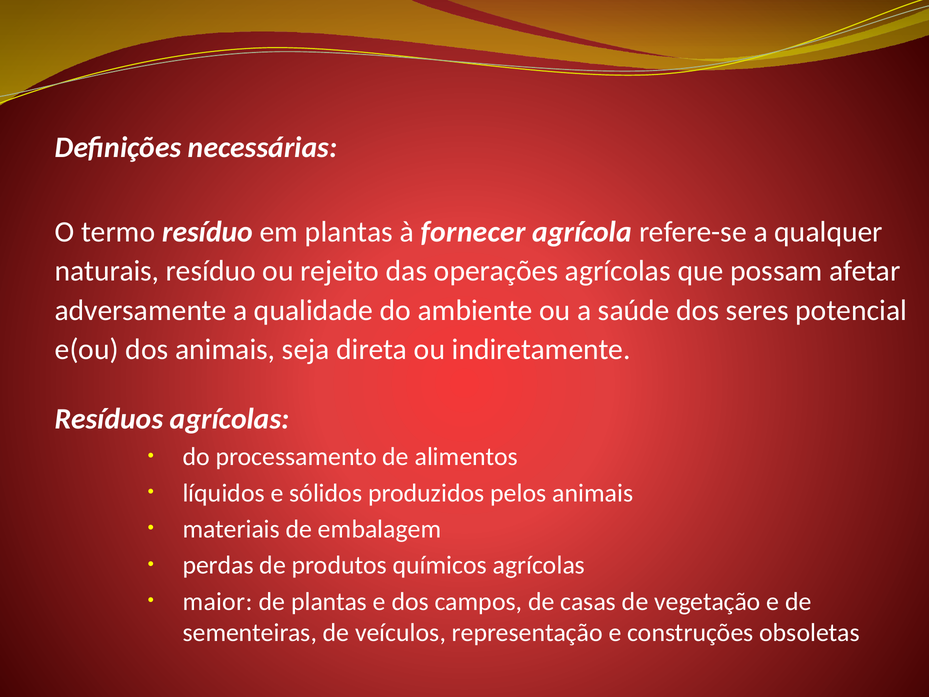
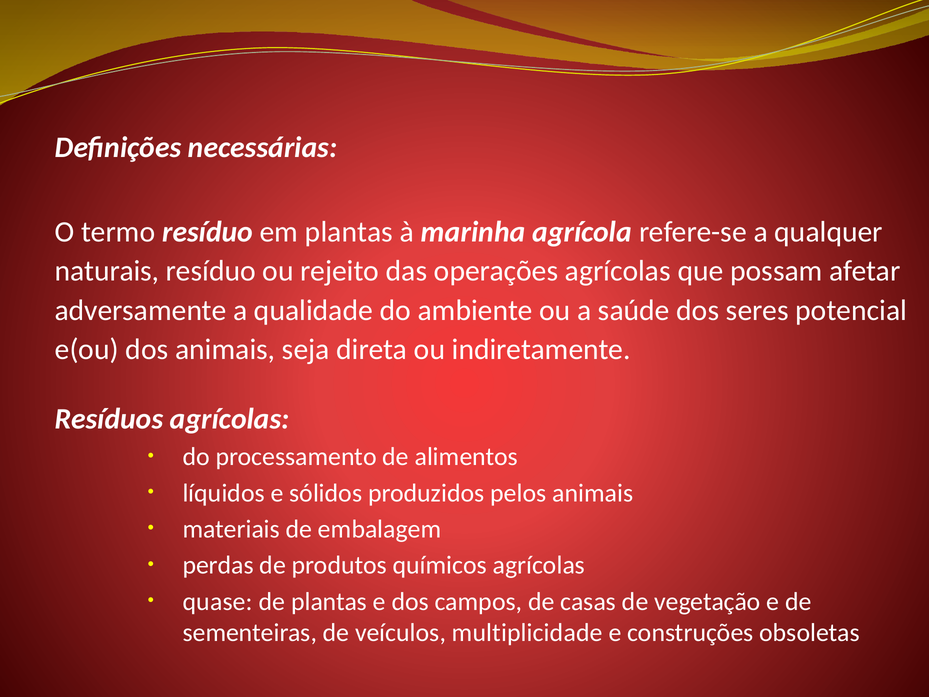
fornecer: fornecer -> marinha
maior: maior -> quase
representação: representação -> multiplicidade
